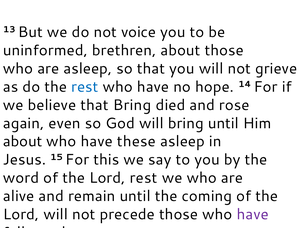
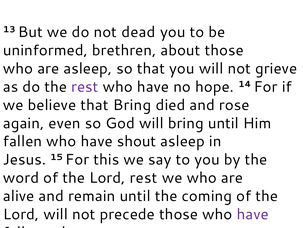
voice: voice -> dead
rest at (85, 86) colour: blue -> purple
about at (23, 141): about -> fallen
these: these -> shout
